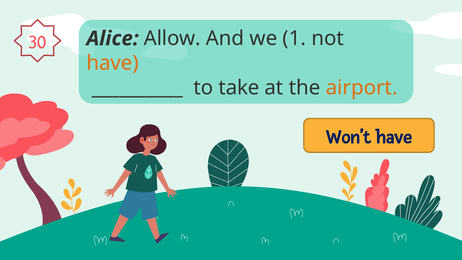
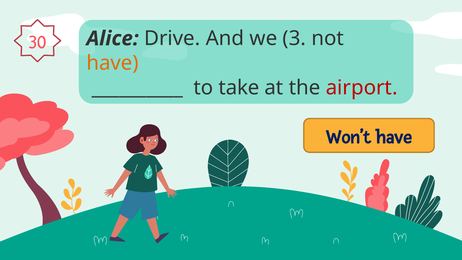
Allow: Allow -> Drive
1: 1 -> 3
airport colour: orange -> red
